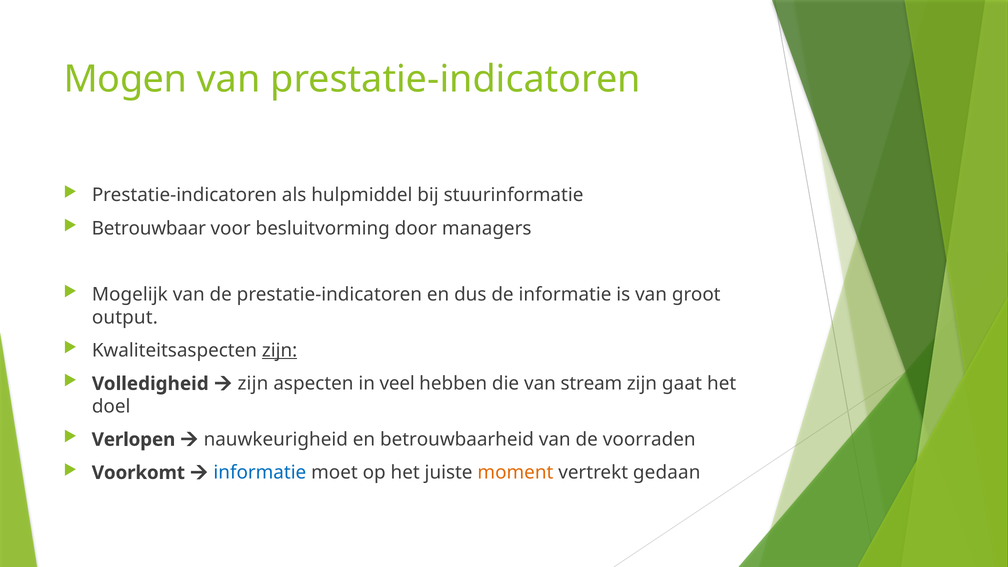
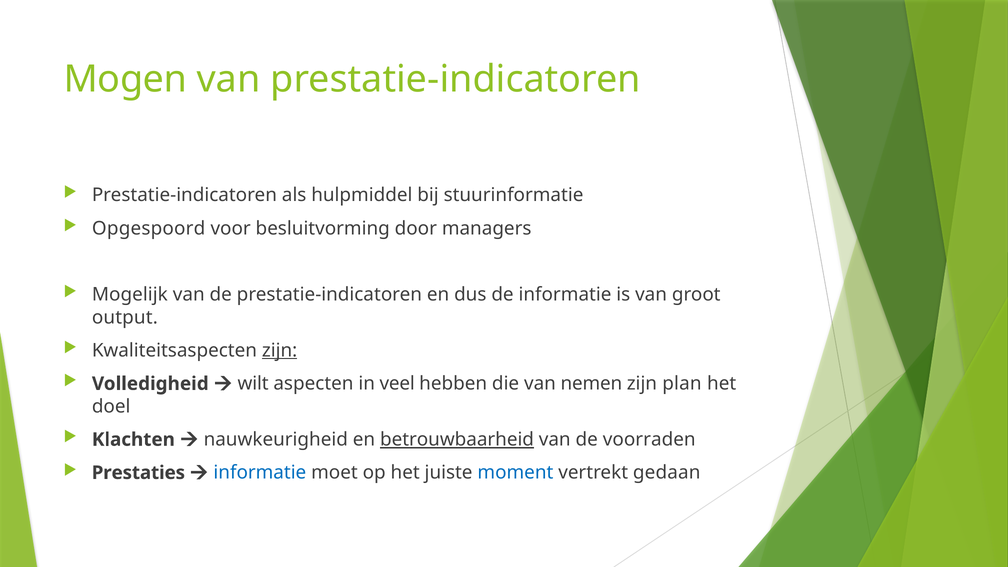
Betrouwbaar: Betrouwbaar -> Opgespoord
zijn at (253, 384): zijn -> wilt
stream: stream -> nemen
gaat: gaat -> plan
Verlopen: Verlopen -> Klachten
betrouwbaarheid underline: none -> present
Voorkomt: Voorkomt -> Prestaties
moment colour: orange -> blue
